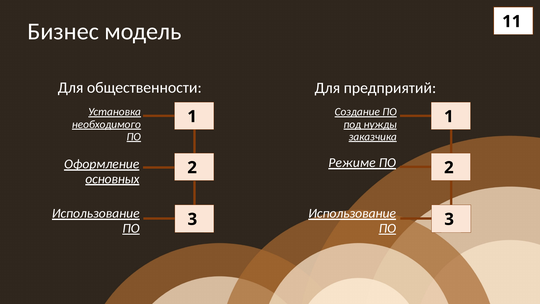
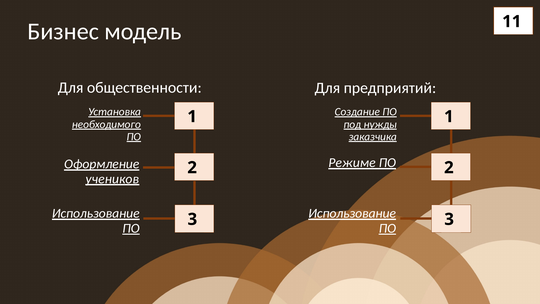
основных: основных -> учеников
